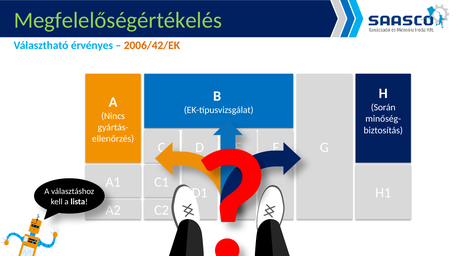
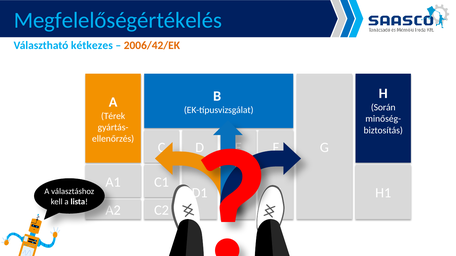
Megfelelőségértékelés colour: light green -> light blue
érvényes: érvényes -> kétkezes
Nincs: Nincs -> Térek
